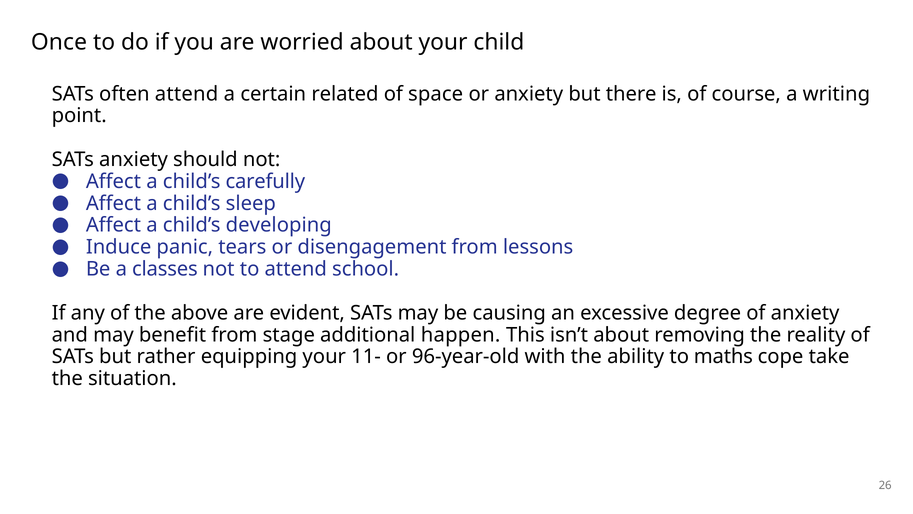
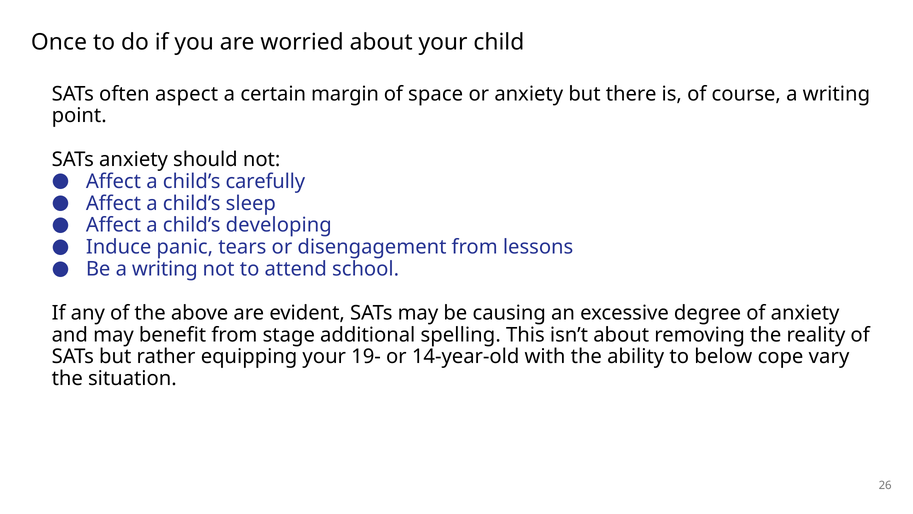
often attend: attend -> aspect
related: related -> margin
Be a classes: classes -> writing
happen: happen -> spelling
11-: 11- -> 19-
96-year-old: 96-year-old -> 14-year-old
maths: maths -> below
take: take -> vary
